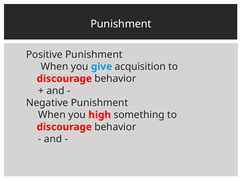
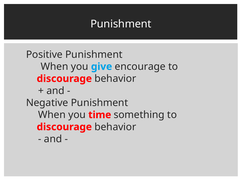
acquisition: acquisition -> encourage
high: high -> time
